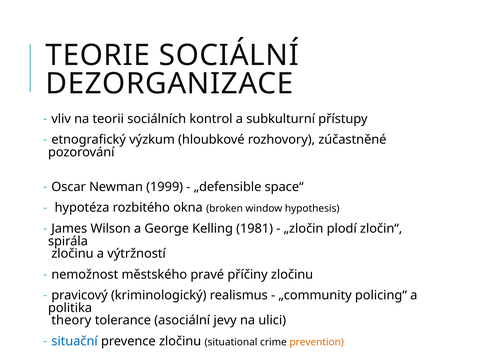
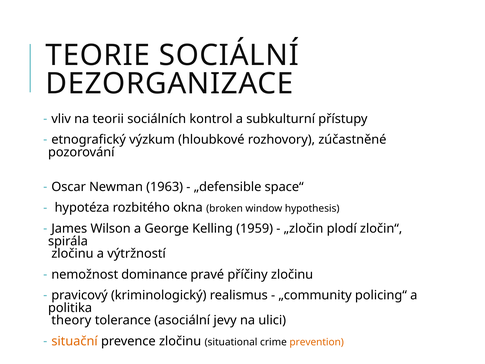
1999: 1999 -> 1963
1981: 1981 -> 1959
městského: městského -> dominance
situační colour: blue -> orange
